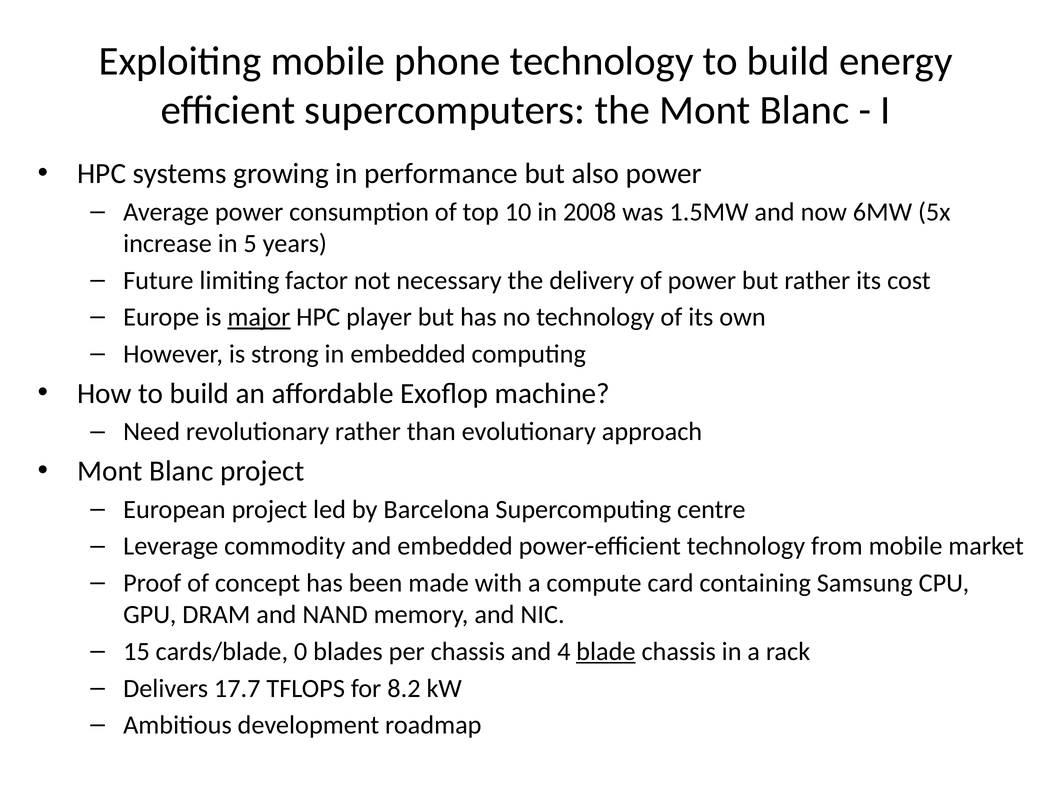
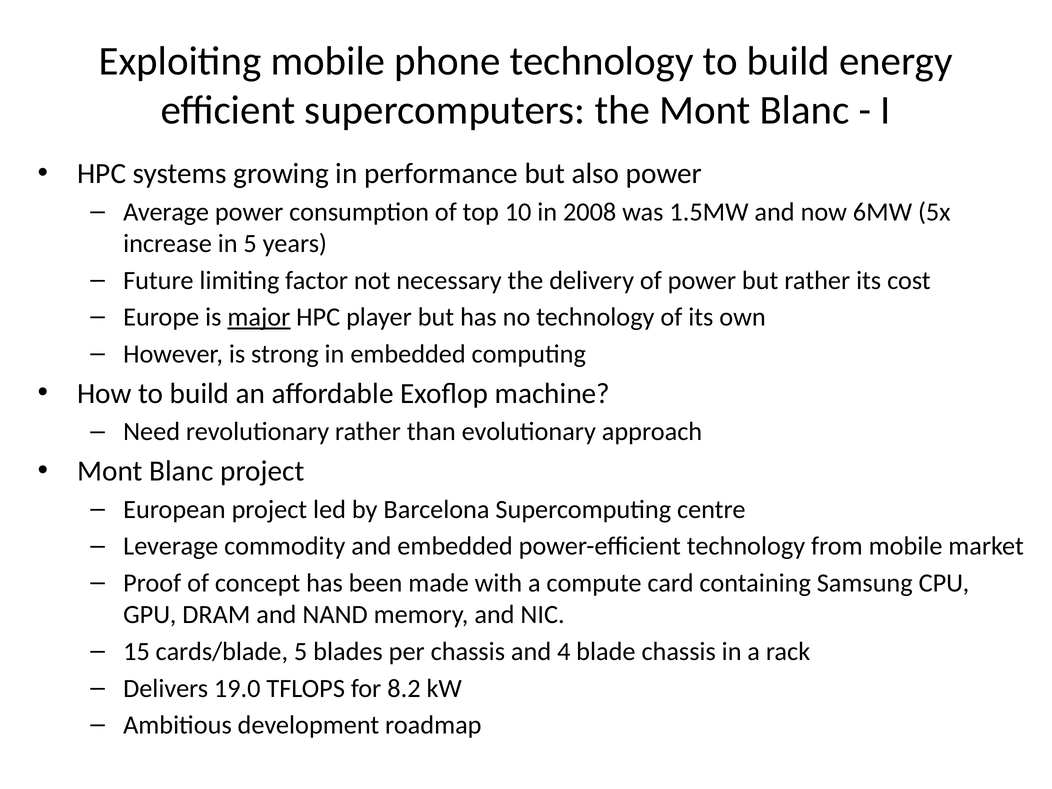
cards/blade 0: 0 -> 5
blade underline: present -> none
17.7: 17.7 -> 19.0
